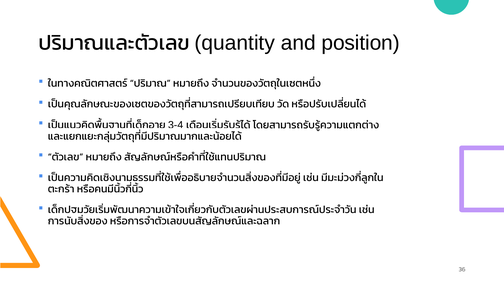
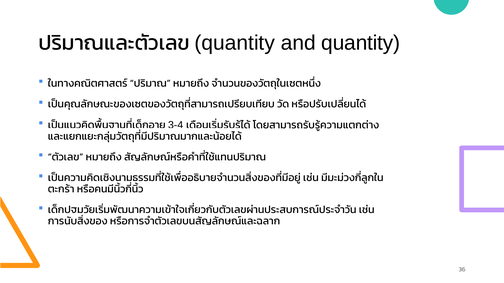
and position: position -> quantity
